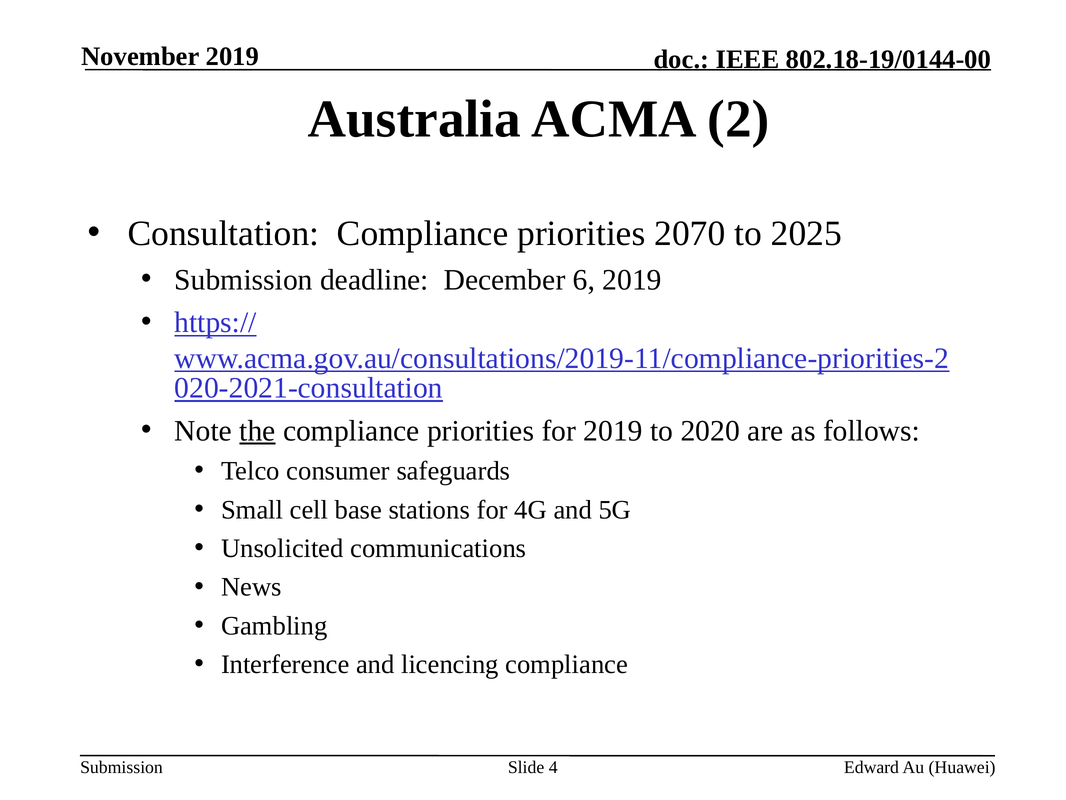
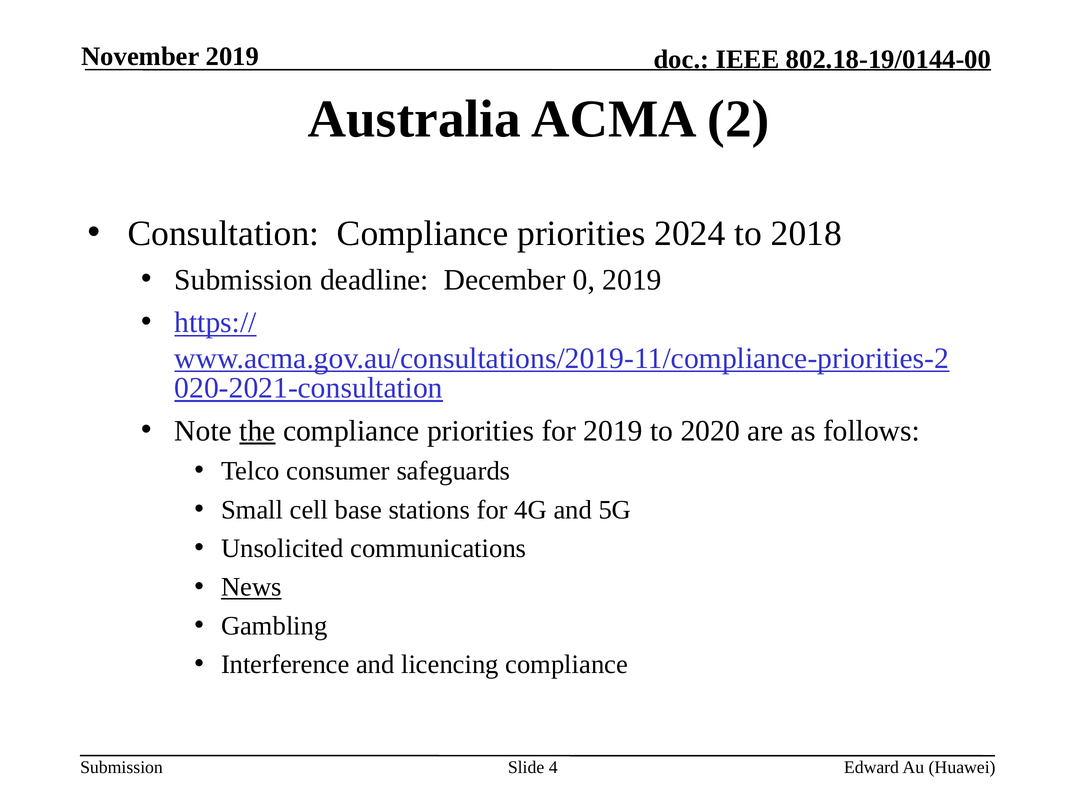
2070: 2070 -> 2024
2025: 2025 -> 2018
6: 6 -> 0
News underline: none -> present
